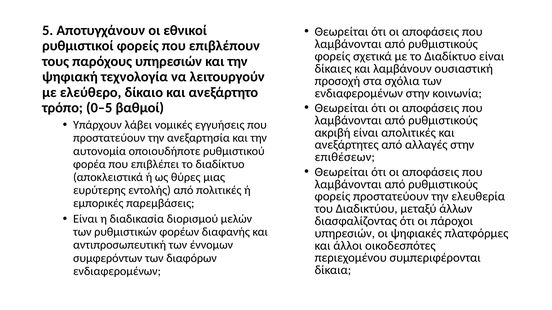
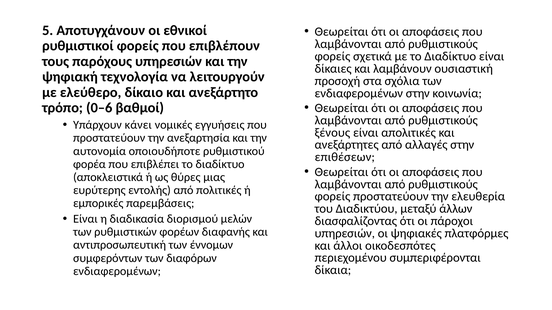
0–5: 0–5 -> 0–6
λάβει: λάβει -> κάνει
ακριβή: ακριβή -> ξένους
